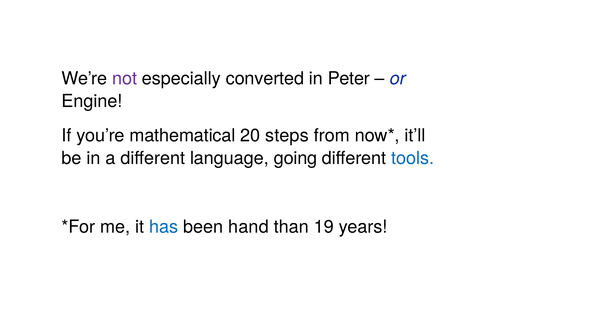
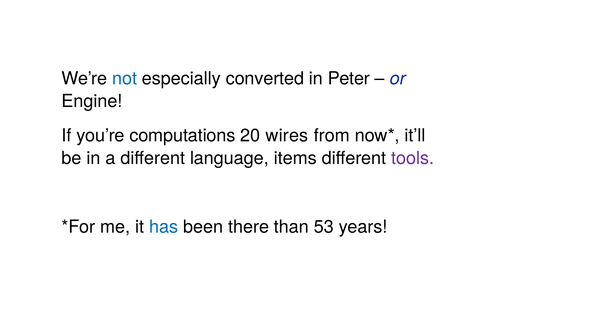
not colour: purple -> blue
mathematical: mathematical -> computations
steps: steps -> wires
going: going -> items
tools colour: blue -> purple
hand: hand -> there
19: 19 -> 53
